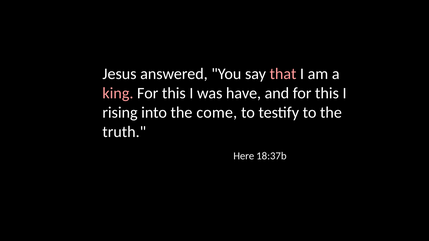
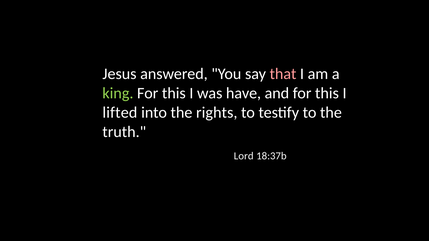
king colour: pink -> light green
rising: rising -> lifted
come: come -> rights
Here: Here -> Lord
